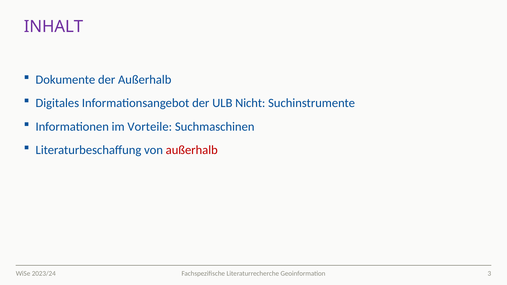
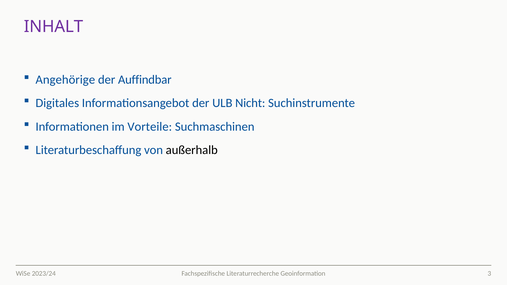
Dokumente: Dokumente -> Angehörige
der Außerhalb: Außerhalb -> Auffindbar
außerhalb at (192, 150) colour: red -> black
